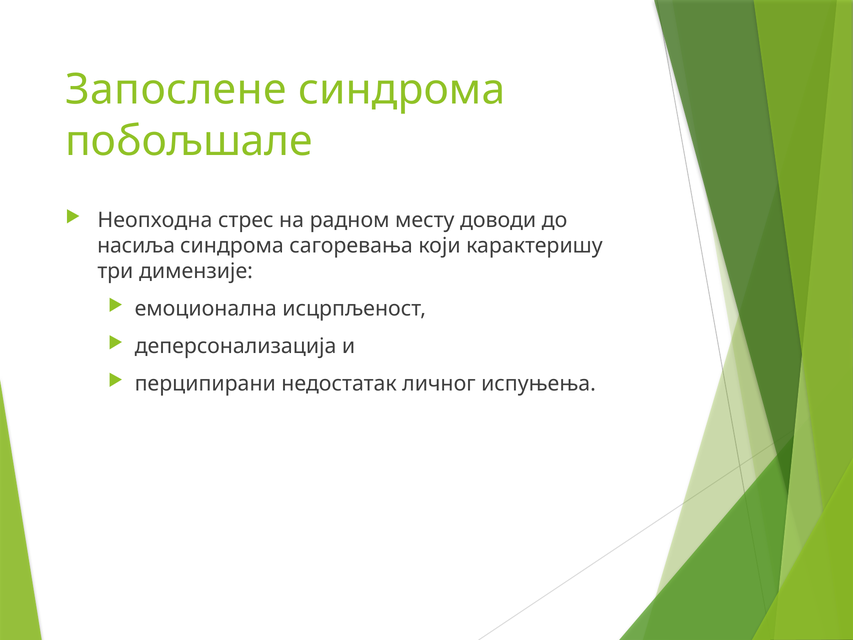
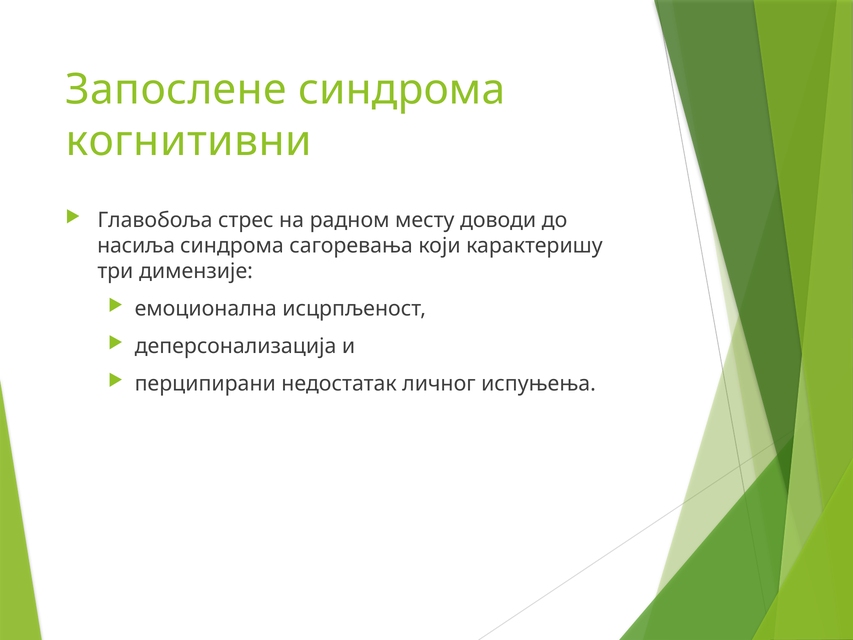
побољшале: побољшале -> когнитивни
Неопходна: Неопходна -> Главобоља
